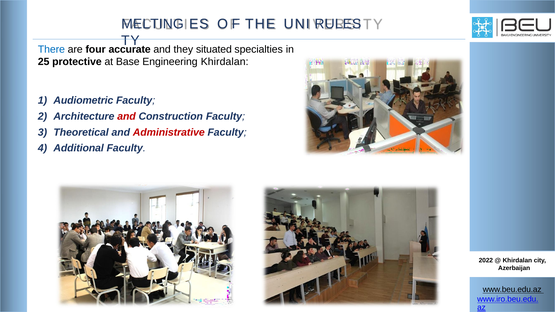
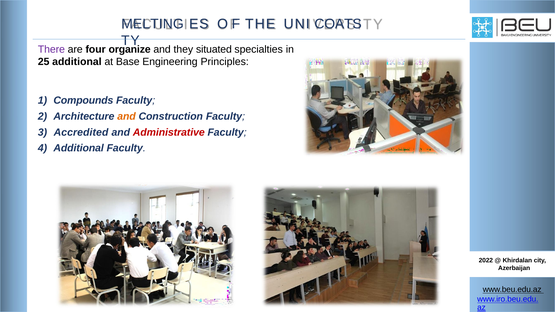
RULES: RULES -> COATS
There colour: blue -> purple
accurate: accurate -> organize
25 protective: protective -> additional
Engineering Khirdalan: Khirdalan -> Principles
Audiometric: Audiometric -> Compounds
and at (127, 116) colour: red -> orange
Theoretical: Theoretical -> Accredited
